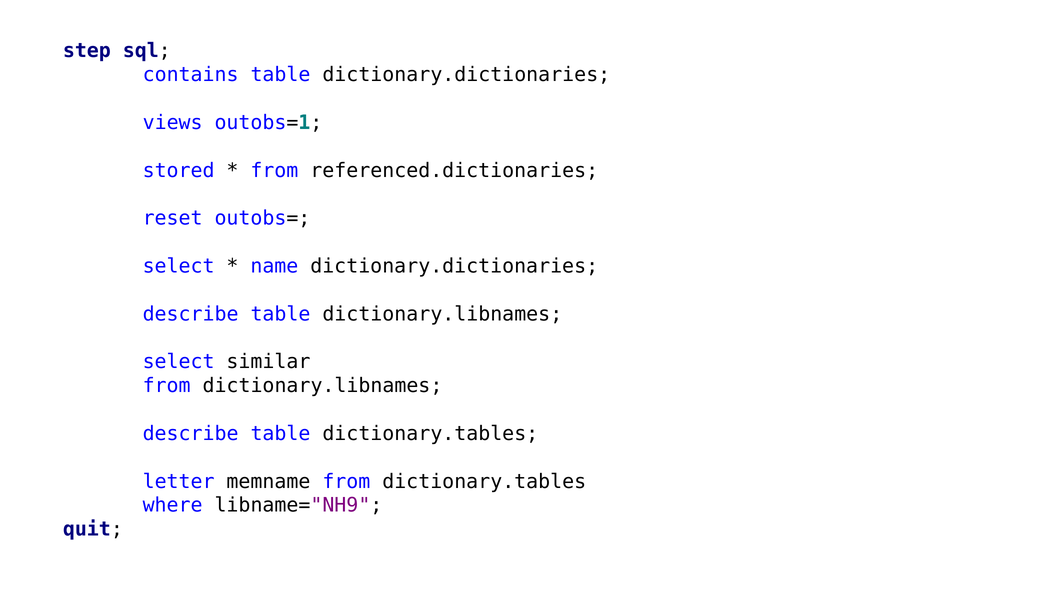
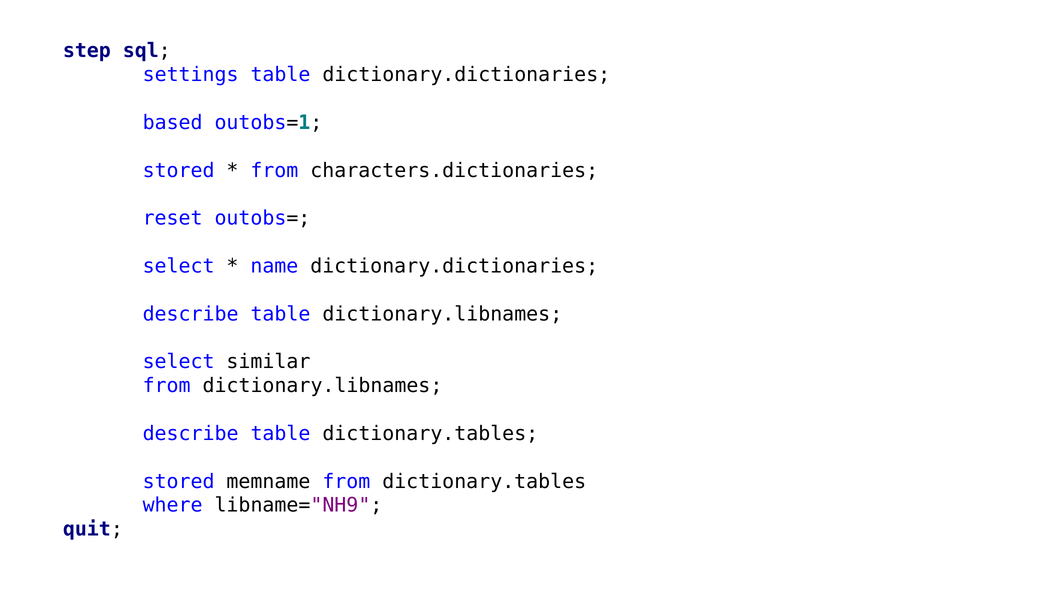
contains: contains -> settings
views: views -> based
referenced.dictionaries: referenced.dictionaries -> characters.dictionaries
letter at (179, 481): letter -> stored
